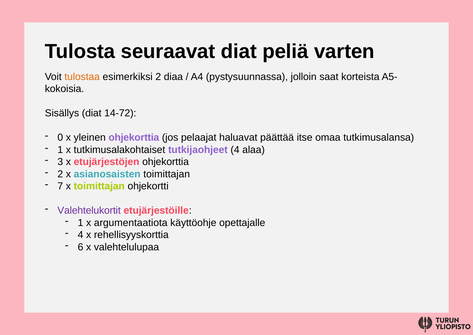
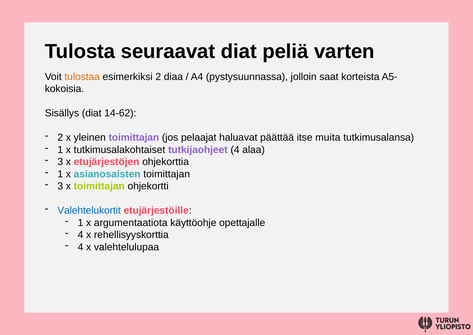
14-72: 14-72 -> 14-62
0 at (60, 137): 0 -> 2
yleinen ohjekorttia: ohjekorttia -> toimittajan
omaa: omaa -> muita
2 at (60, 174): 2 -> 1
7 at (60, 186): 7 -> 3
Valehtelukortit colour: purple -> blue
6 at (81, 247): 6 -> 4
